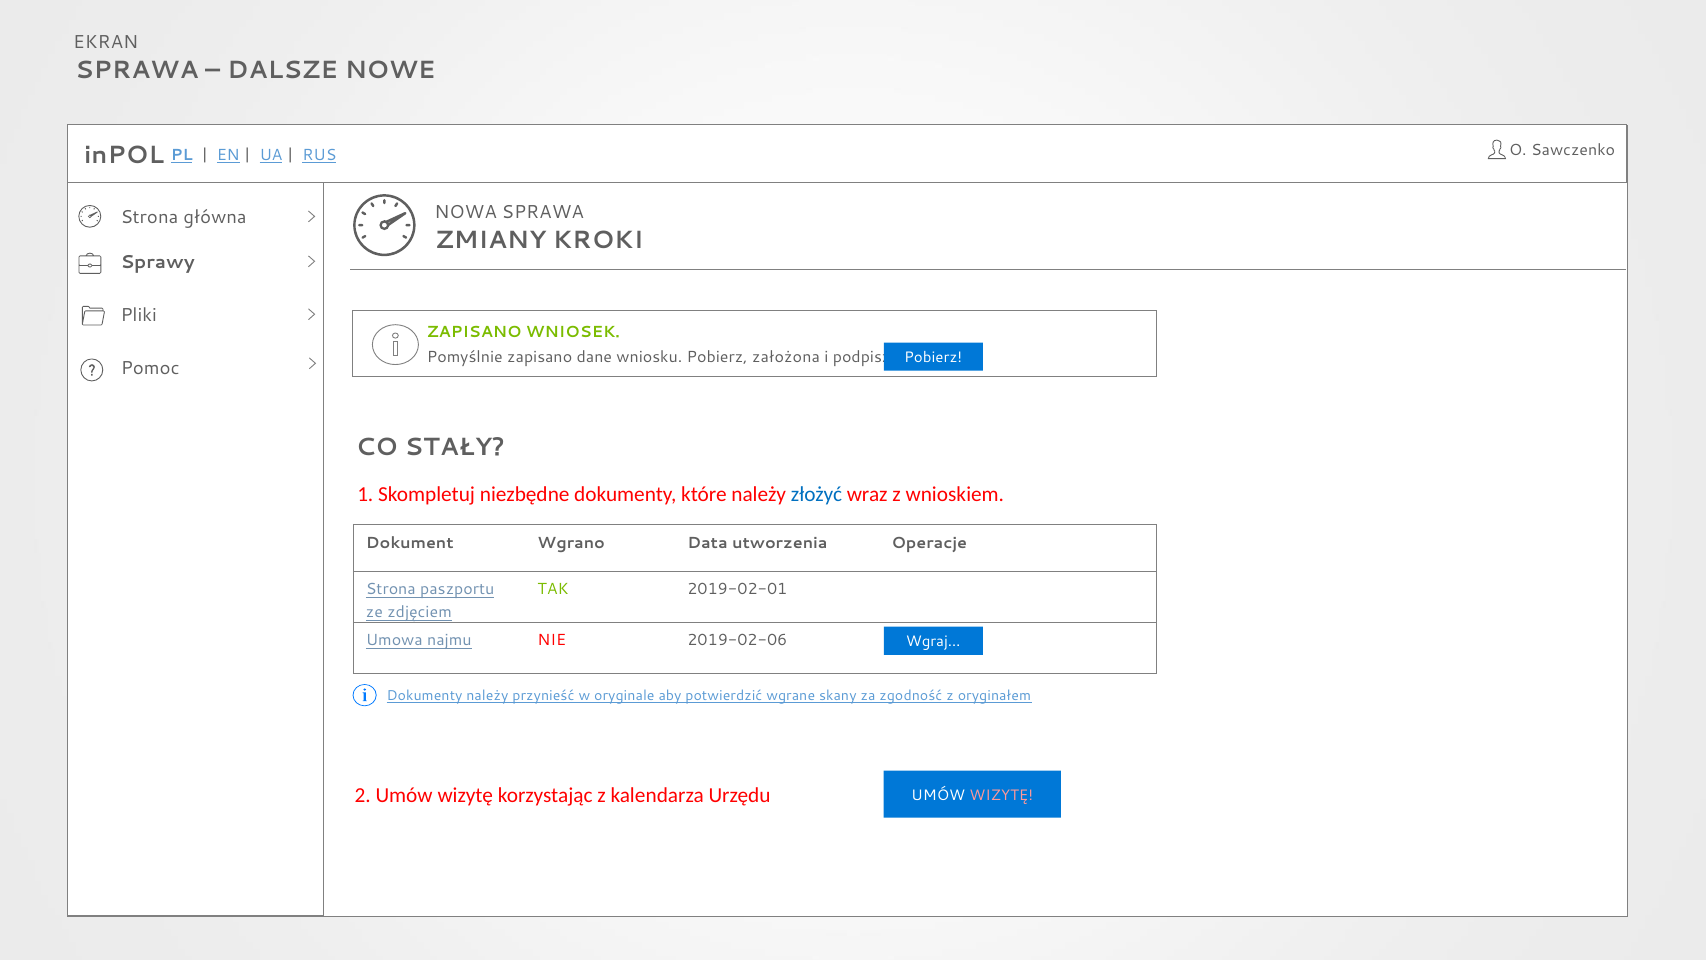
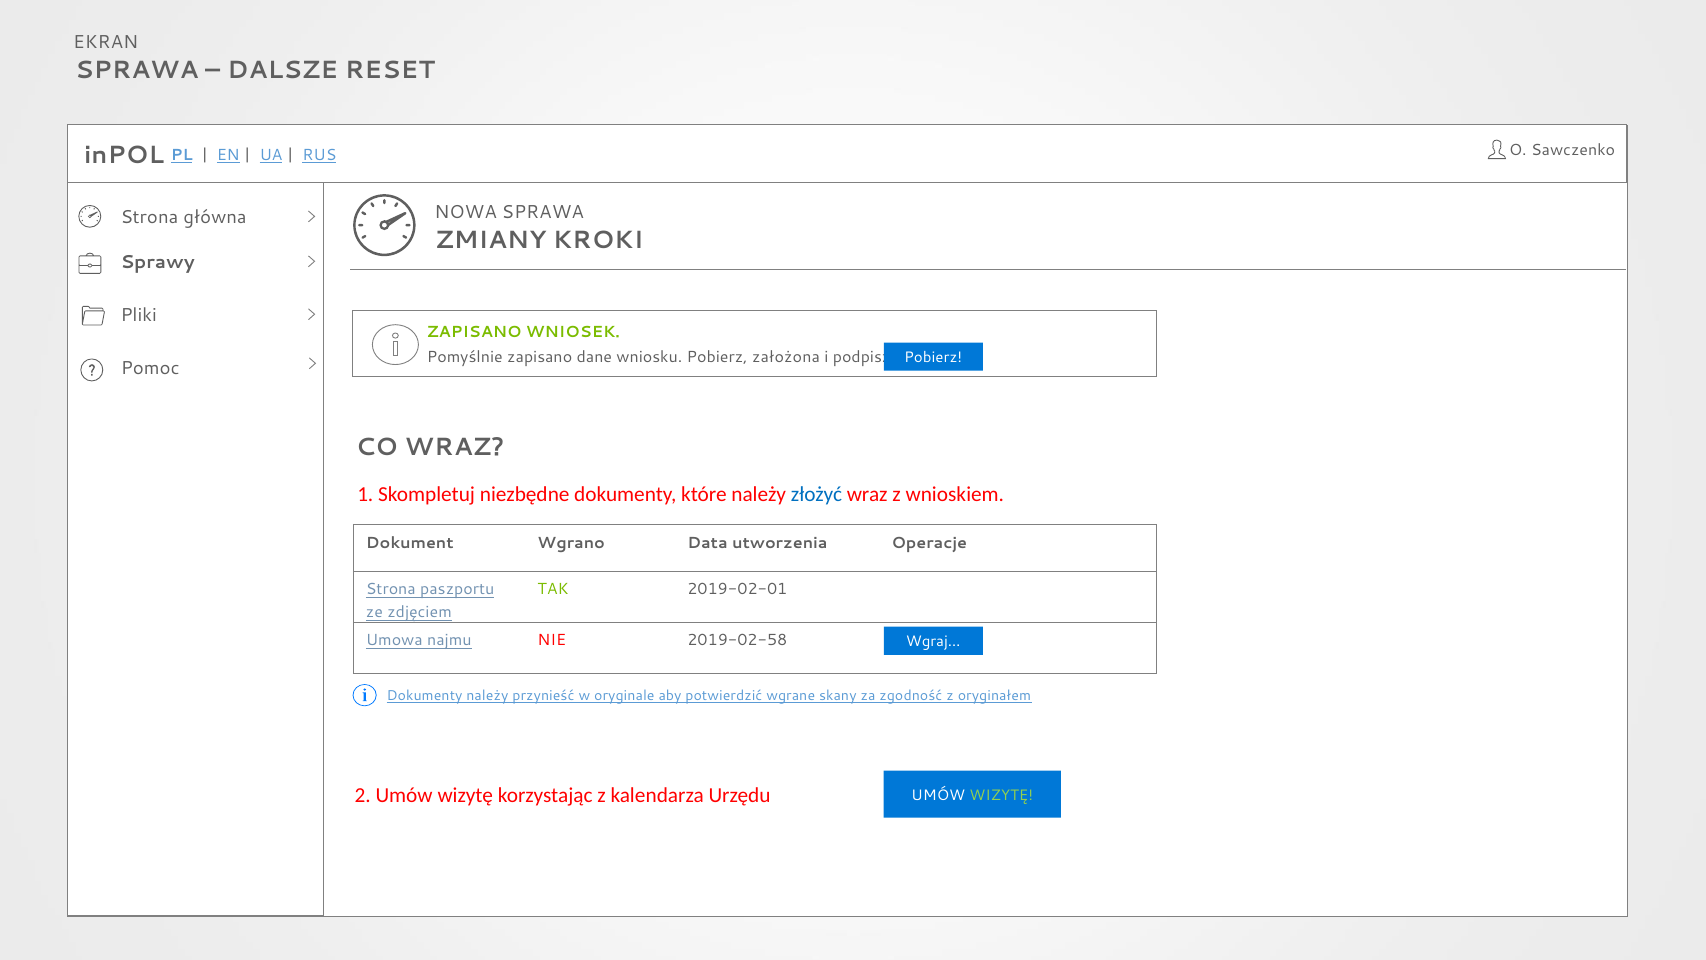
NOWE: NOWE -> RESET
CO STAŁY: STAŁY -> WRAZ
2019-02-06: 2019-02-06 -> 2019-02-58
WIZYTĘ at (1001, 795) colour: pink -> light green
